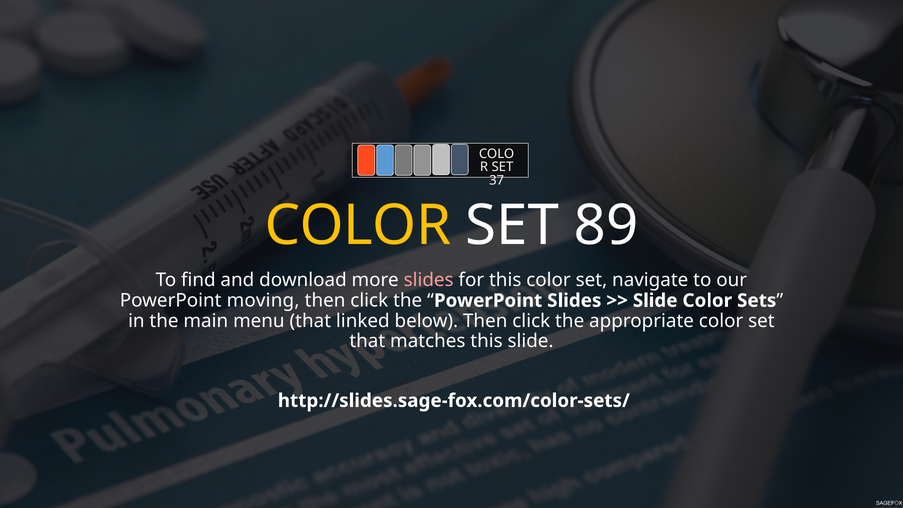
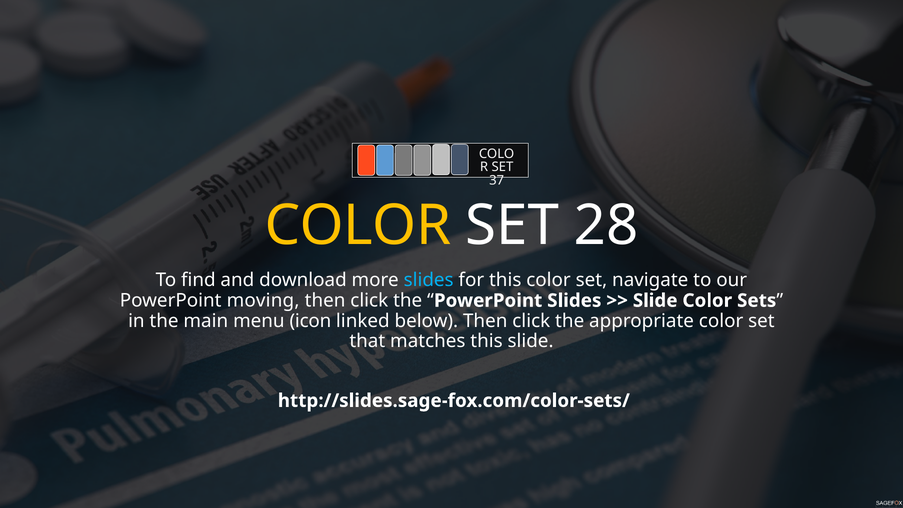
89: 89 -> 28
slides at (429, 280) colour: pink -> light blue
menu that: that -> icon
